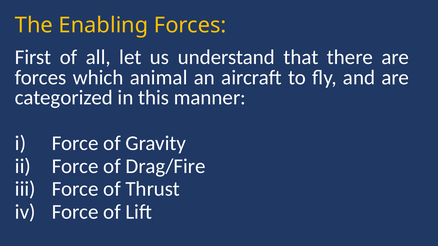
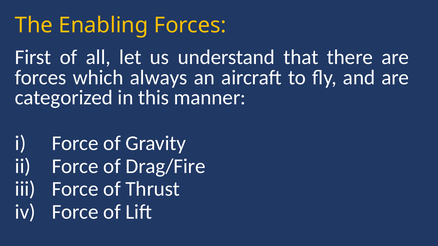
animal: animal -> always
